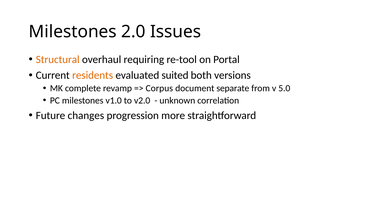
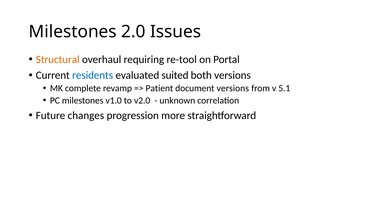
residents colour: orange -> blue
Corpus: Corpus -> Patient
document separate: separate -> versions
5.0: 5.0 -> 5.1
